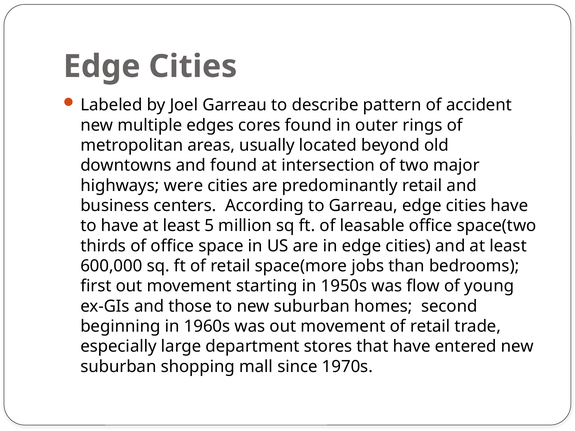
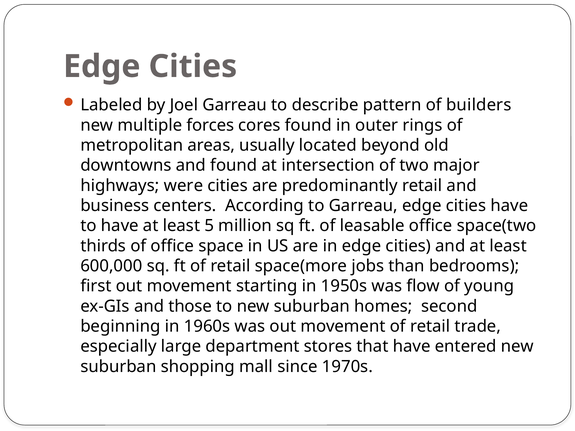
accident: accident -> builders
edges: edges -> forces
